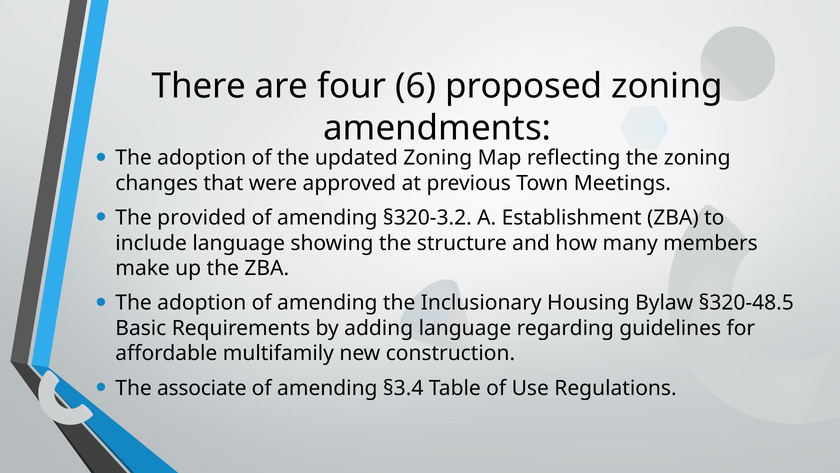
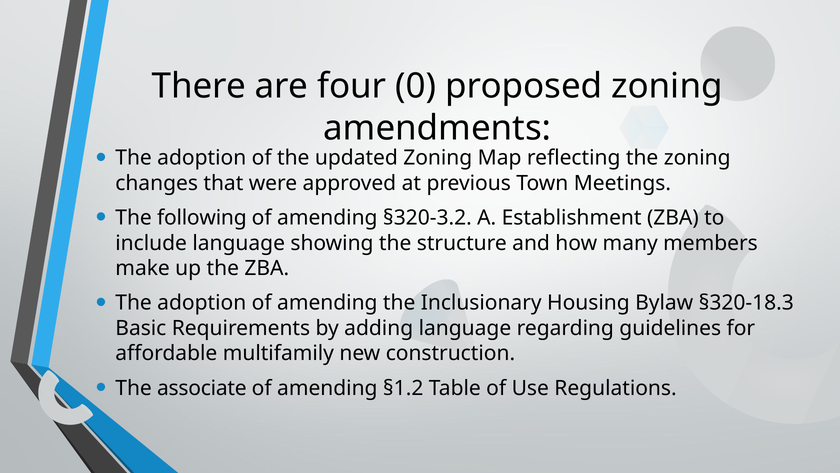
6: 6 -> 0
provided: provided -> following
§320-48.5: §320-48.5 -> §320-18.3
§3.4: §3.4 -> §1.2
